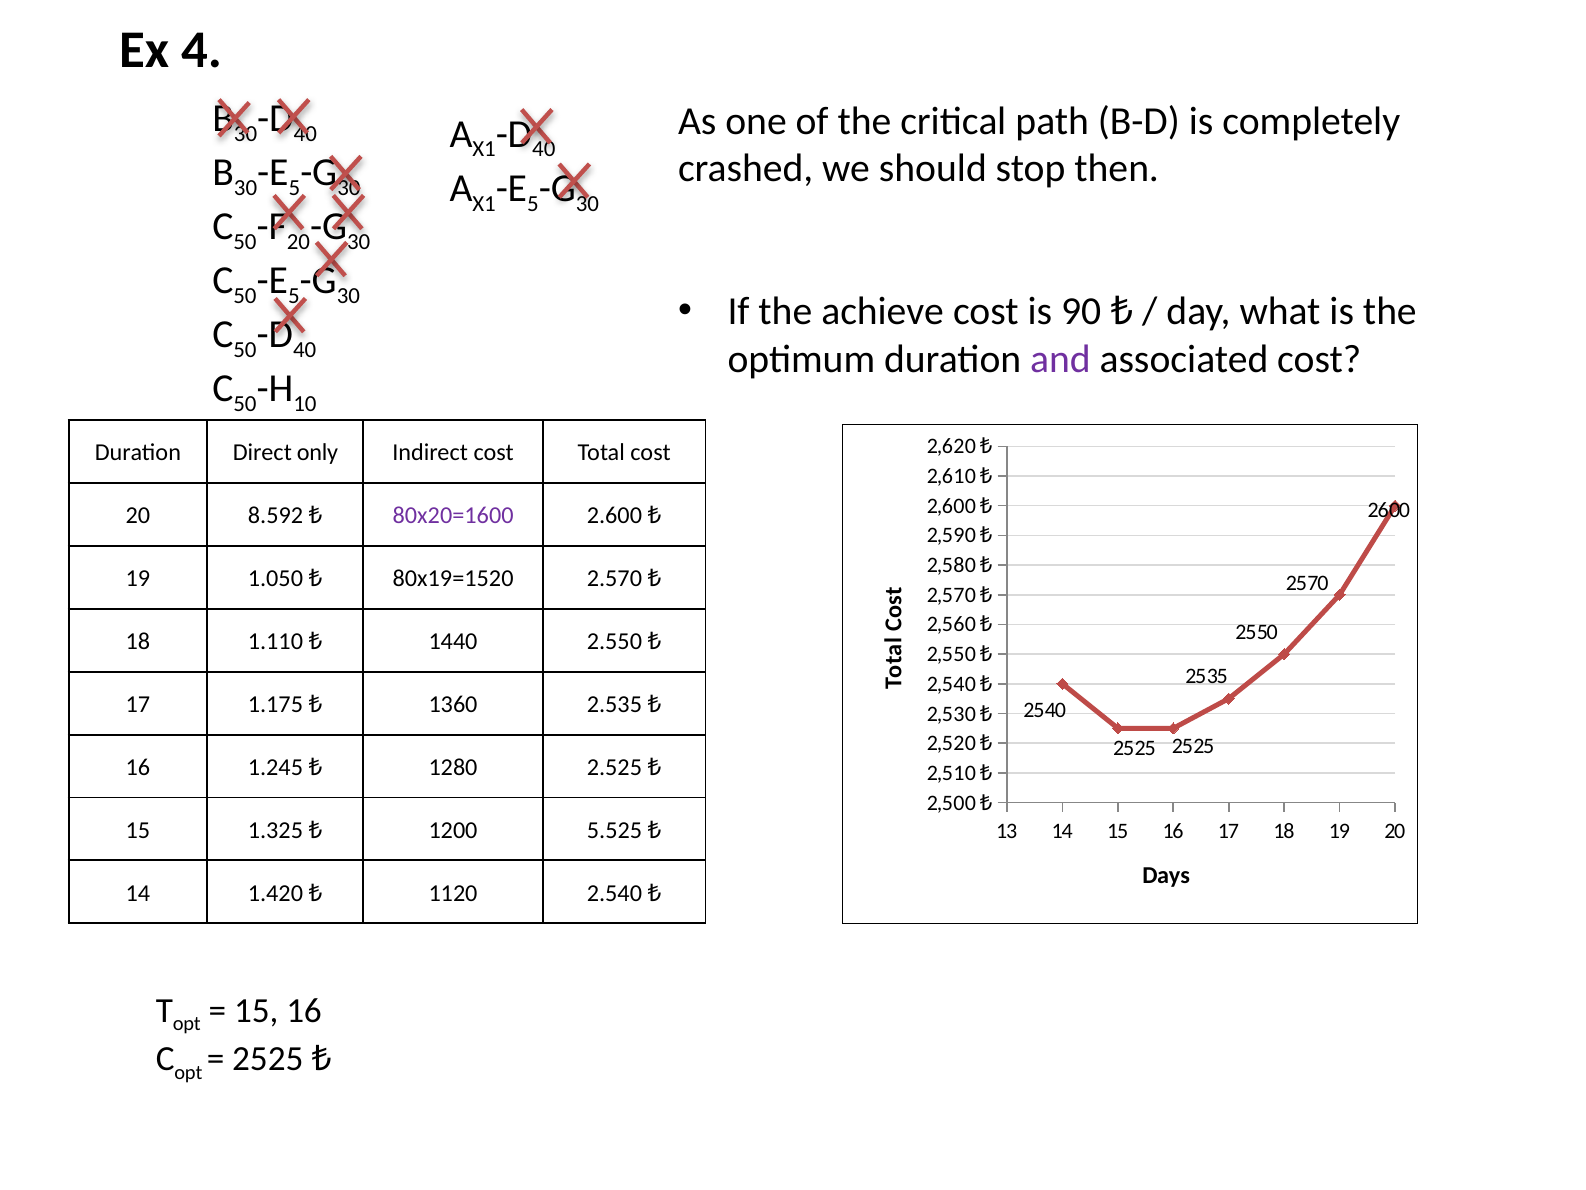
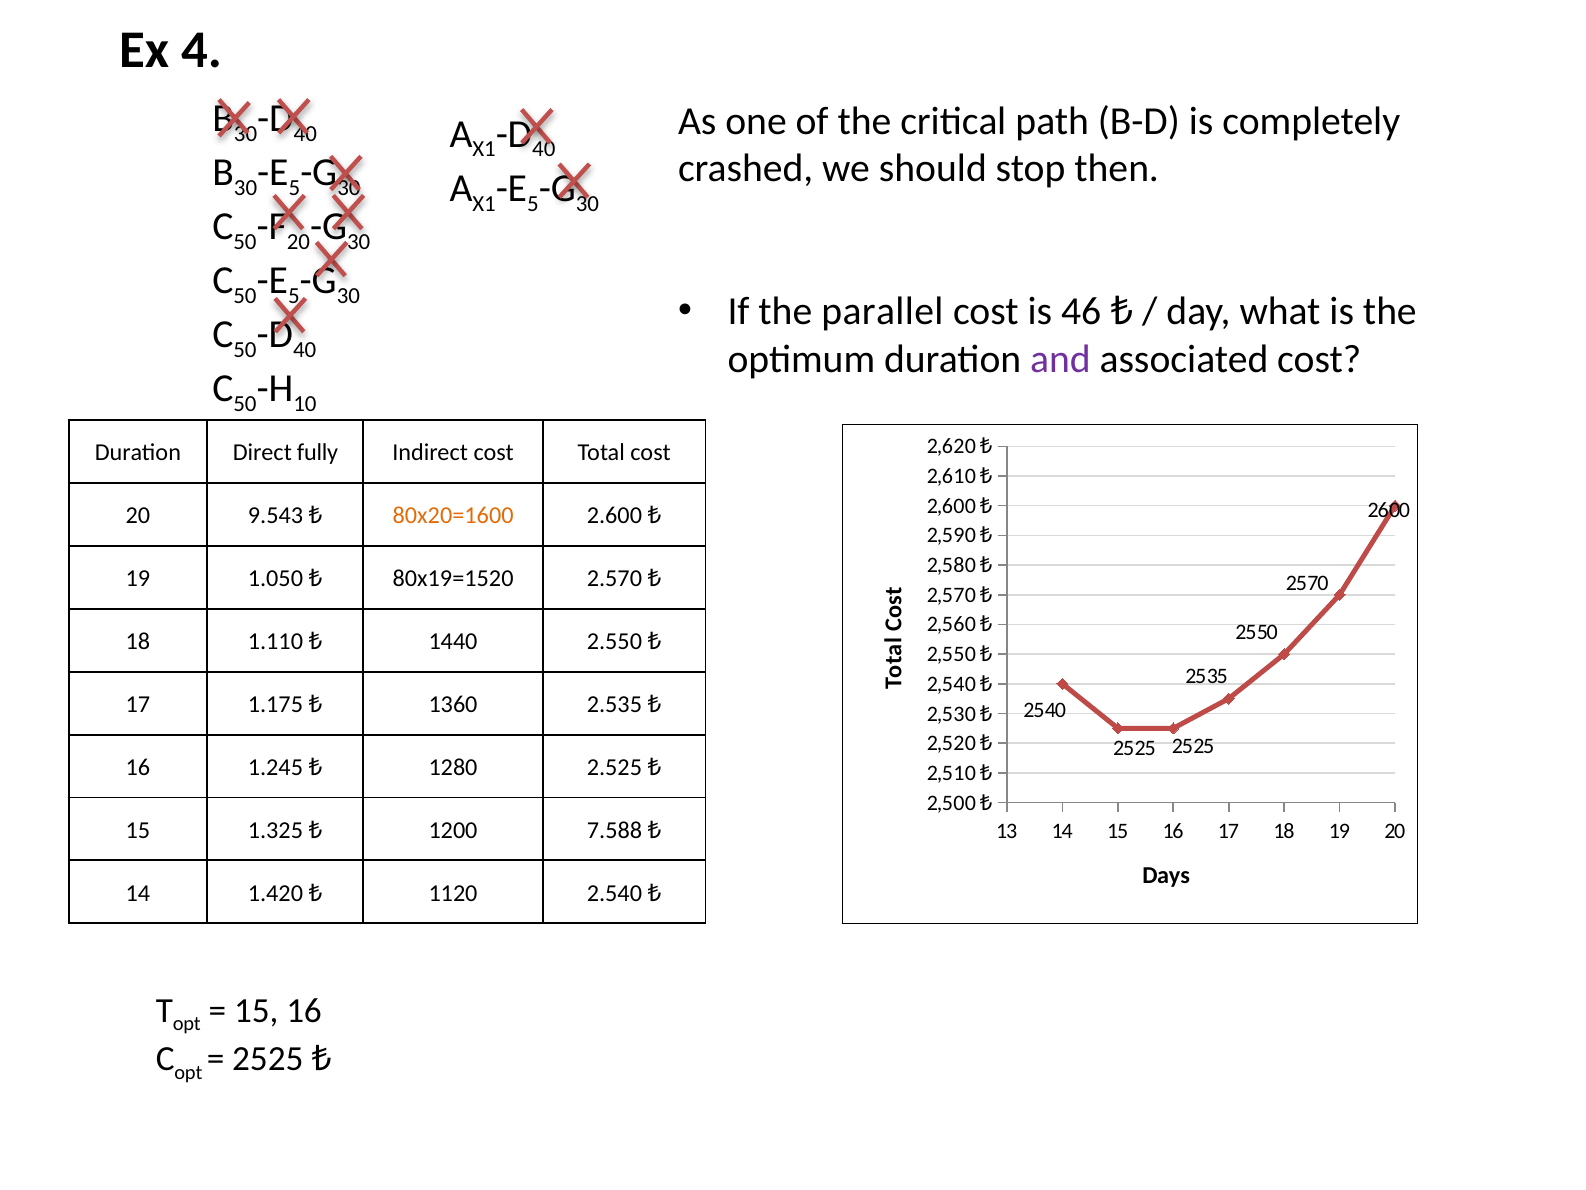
achieve: achieve -> parallel
90: 90 -> 46
only: only -> fully
8.592: 8.592 -> 9.543
80x20=1600 colour: purple -> orange
5.525: 5.525 -> 7.588
